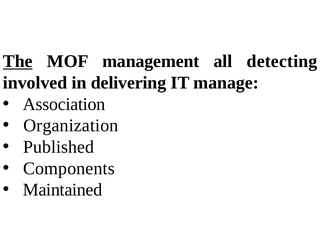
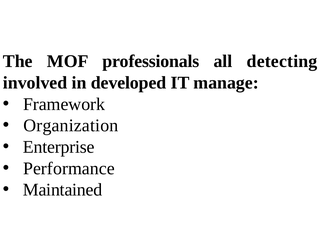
The underline: present -> none
management: management -> professionals
delivering: delivering -> developed
Association: Association -> Framework
Published: Published -> Enterprise
Components: Components -> Performance
